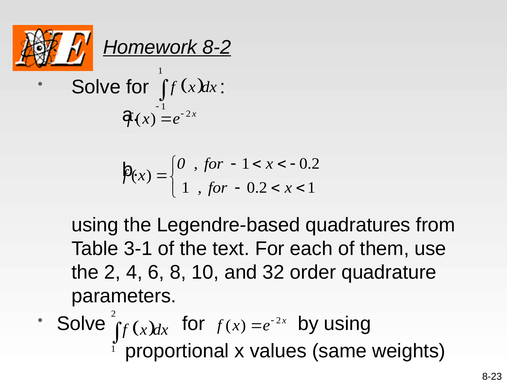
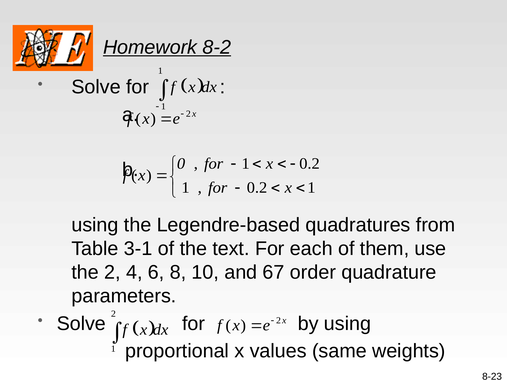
32: 32 -> 67
